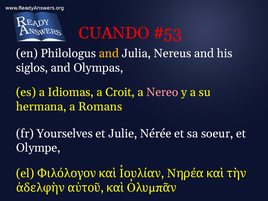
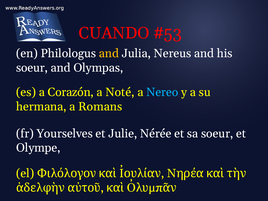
siglos at (32, 68): siglos -> soeur
Idiomas: Idiomas -> Corazón
Croit: Croit -> Noté
Nereo colour: pink -> light blue
